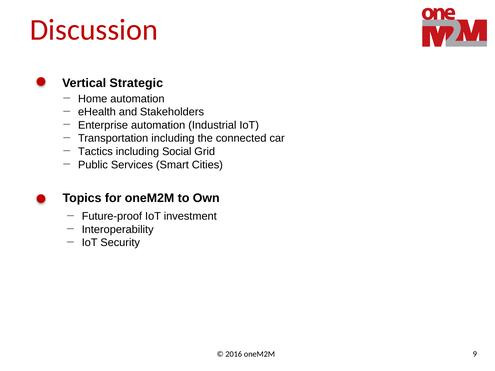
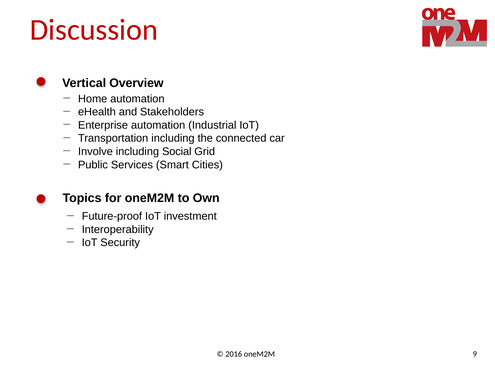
Strategic: Strategic -> Overview
Tactics: Tactics -> Involve
